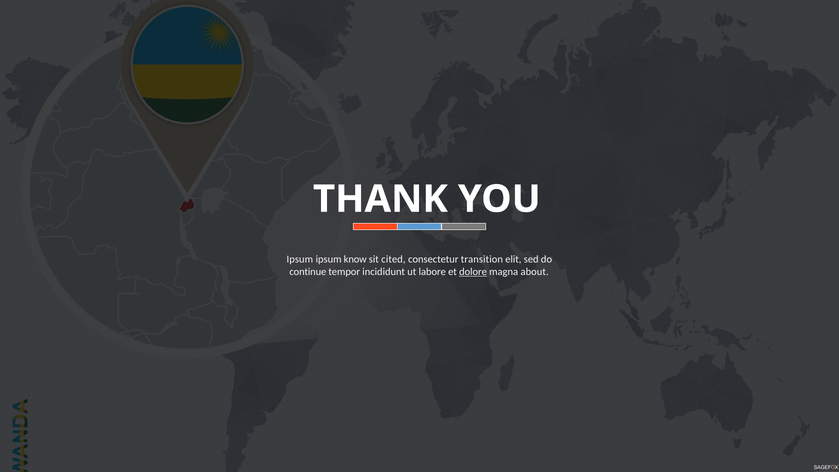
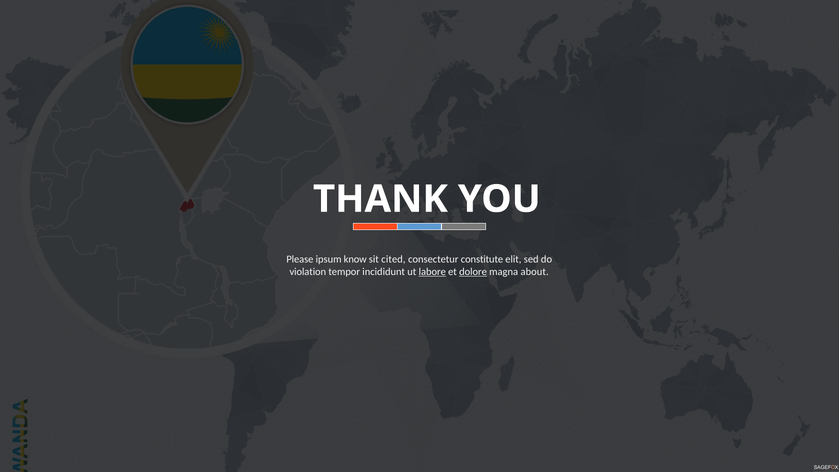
Ipsum at (300, 259): Ipsum -> Please
transition: transition -> constitute
continue: continue -> violation
labore underline: none -> present
